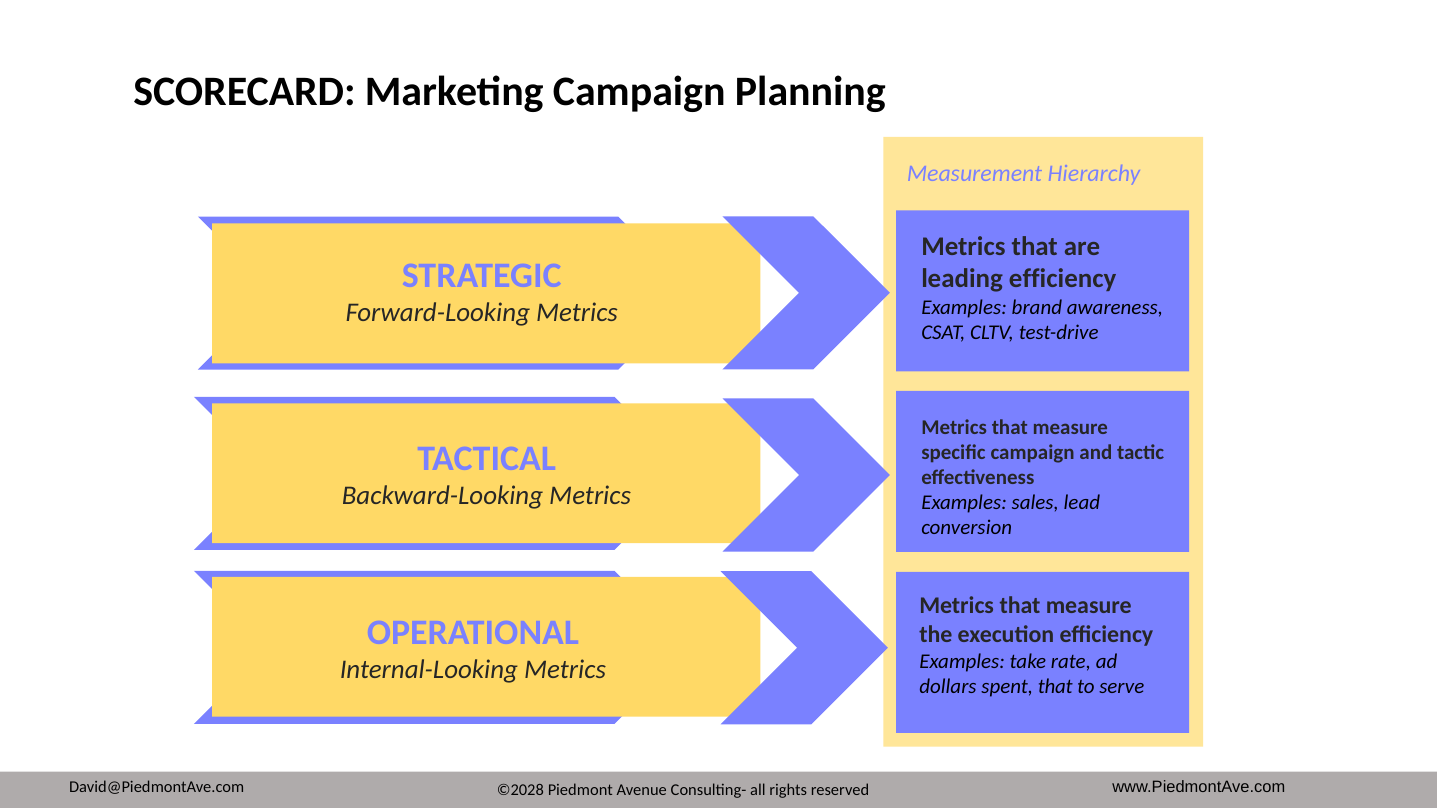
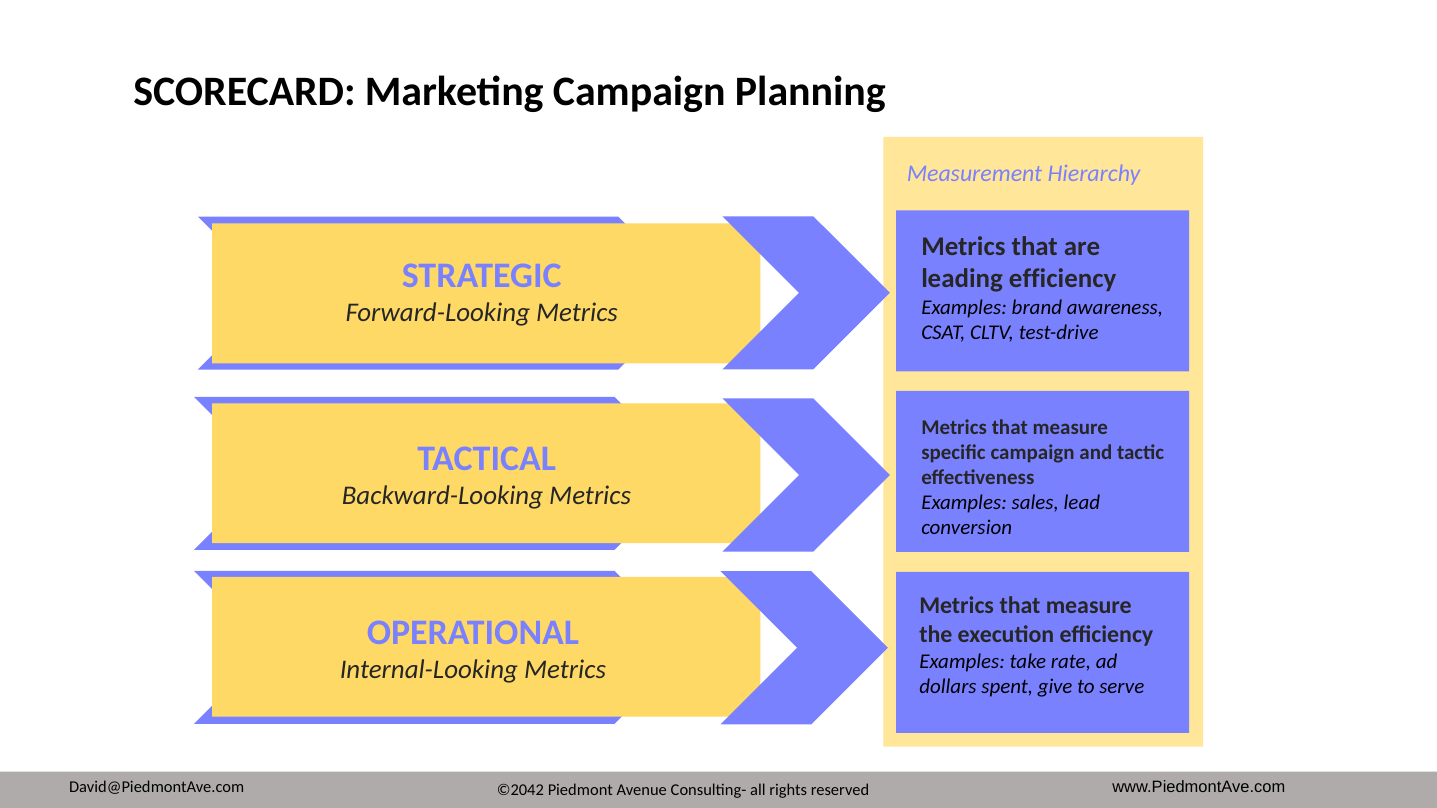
spent that: that -> give
©2028: ©2028 -> ©2042
